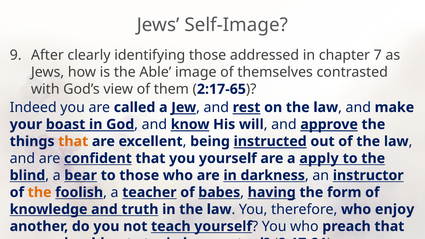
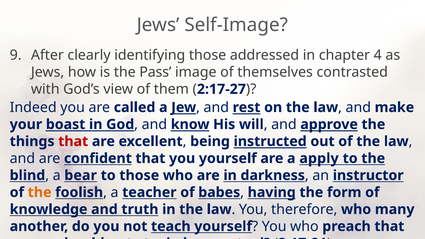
7: 7 -> 4
Able: Able -> Pass
2:17-65: 2:17-65 -> 2:17-27
that at (73, 141) colour: orange -> red
enjoy: enjoy -> many
